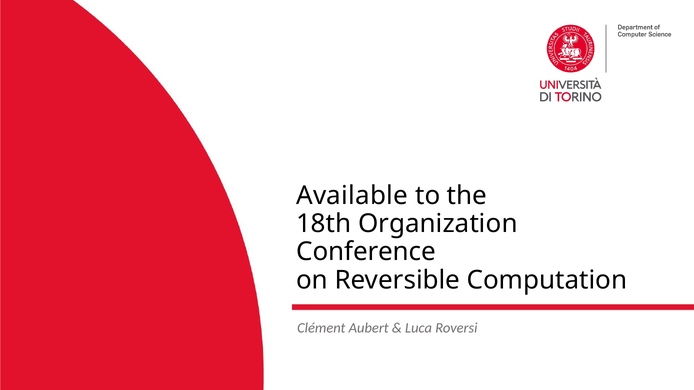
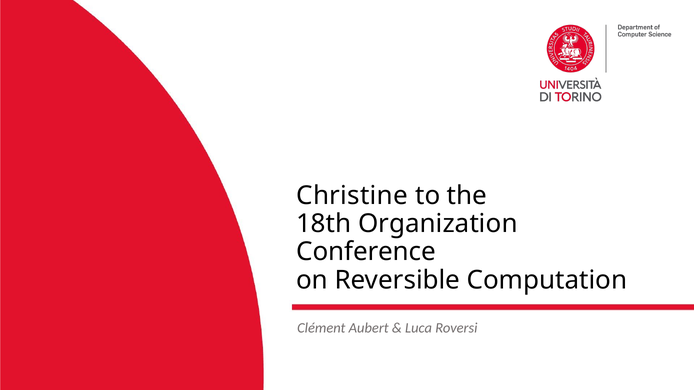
Available: Available -> Christine
